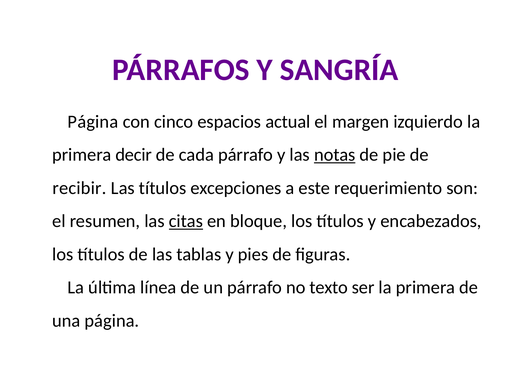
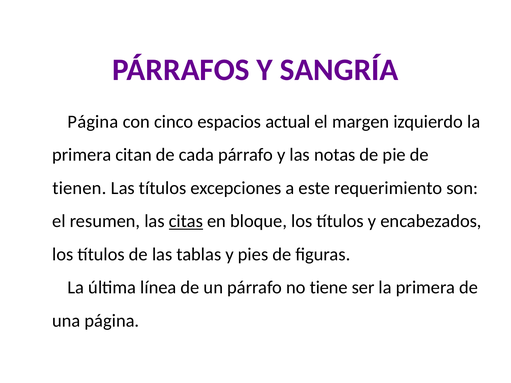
decir: decir -> citan
notas underline: present -> none
recibir: recibir -> tienen
texto: texto -> tiene
